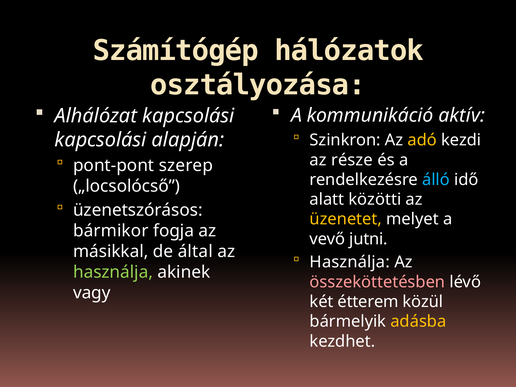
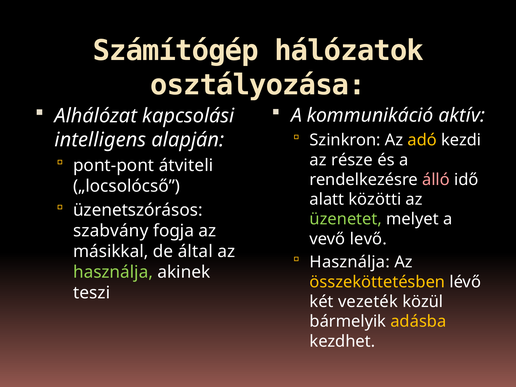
kapcsolási at (100, 140): kapcsolási -> intelligens
szerep: szerep -> átviteli
álló colour: light blue -> pink
üzenetet colour: yellow -> light green
bármikor: bármikor -> szabvány
jutni: jutni -> levő
összeköttetésben colour: pink -> yellow
vagy: vagy -> teszi
étterem: étterem -> vezeték
